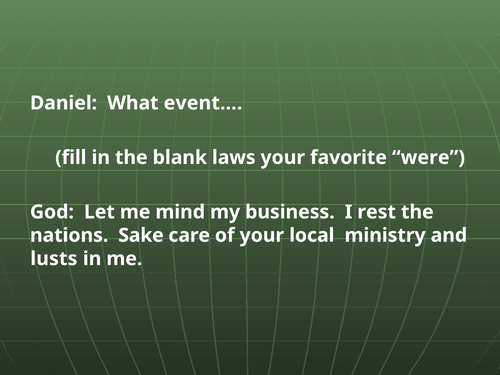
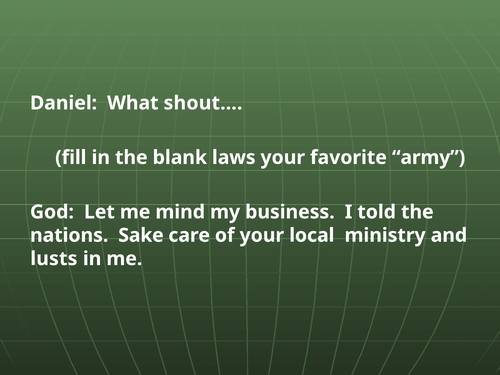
event…: event… -> shout…
were: were -> army
rest: rest -> told
